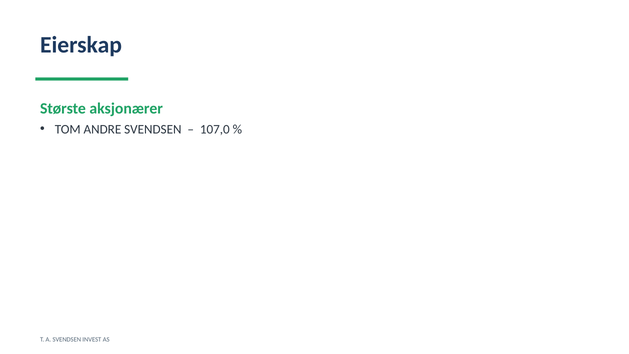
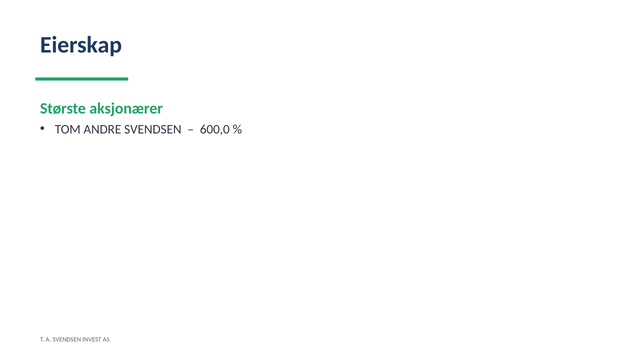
107,0: 107,0 -> 600,0
